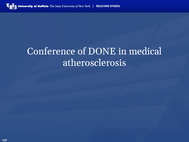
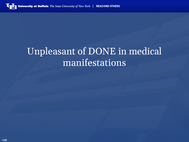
Conference: Conference -> Unpleasant
atherosclerosis: atherosclerosis -> manifestations
